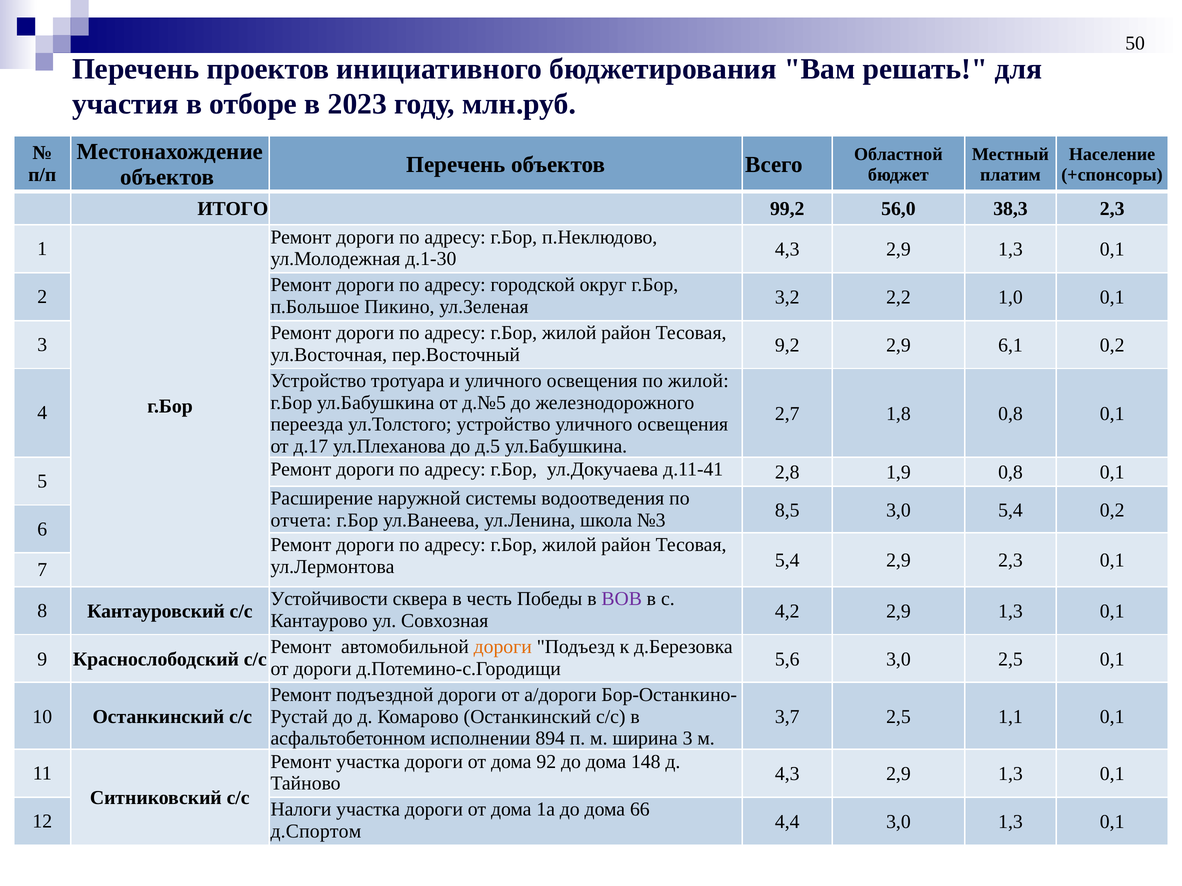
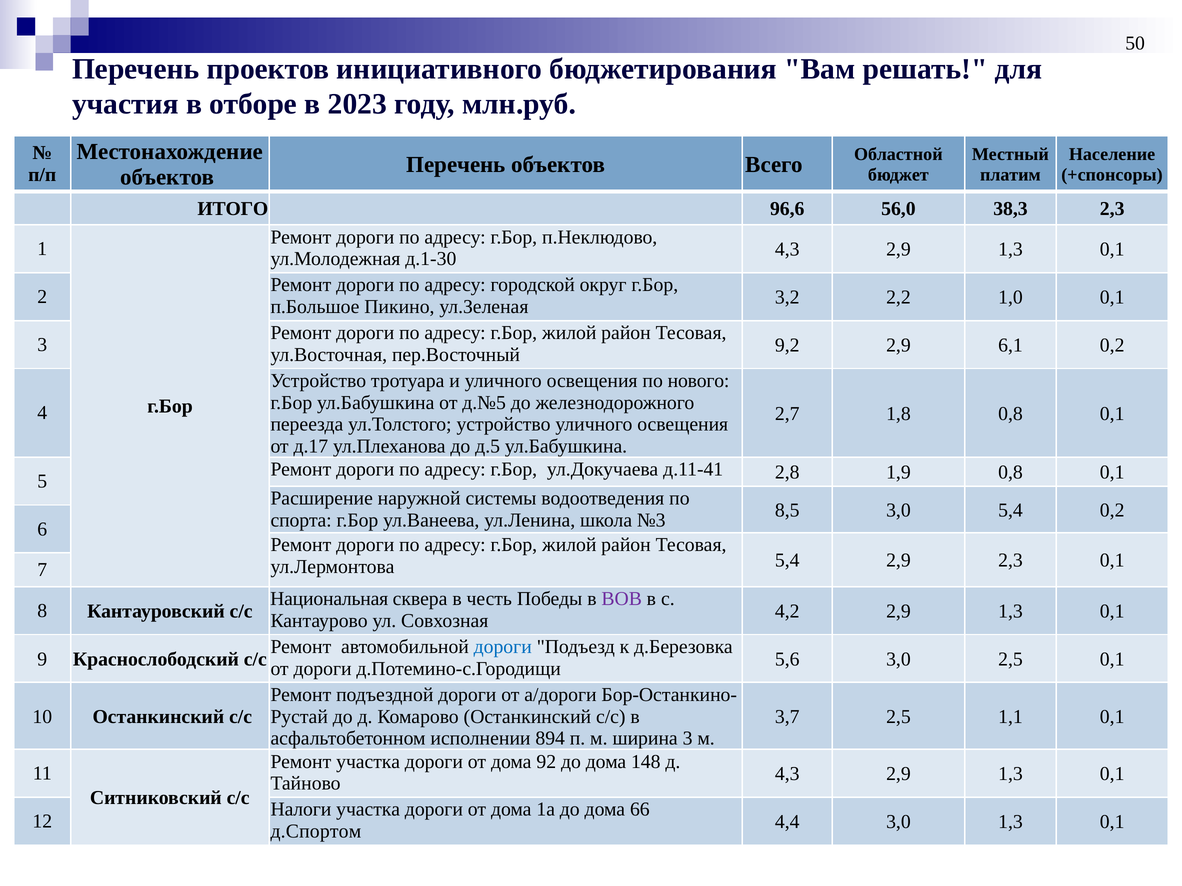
99,2: 99,2 -> 96,6
по жилой: жилой -> нового
отчета: отчета -> спорта
Устойчивости: Устойчивости -> Национальная
дороги at (503, 647) colour: orange -> blue
